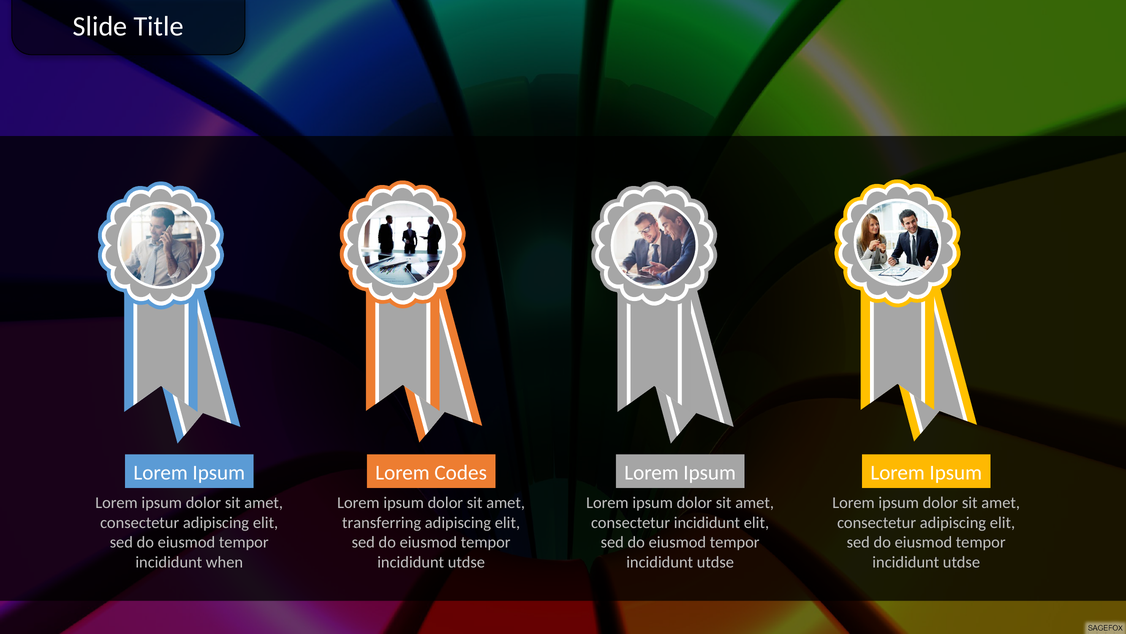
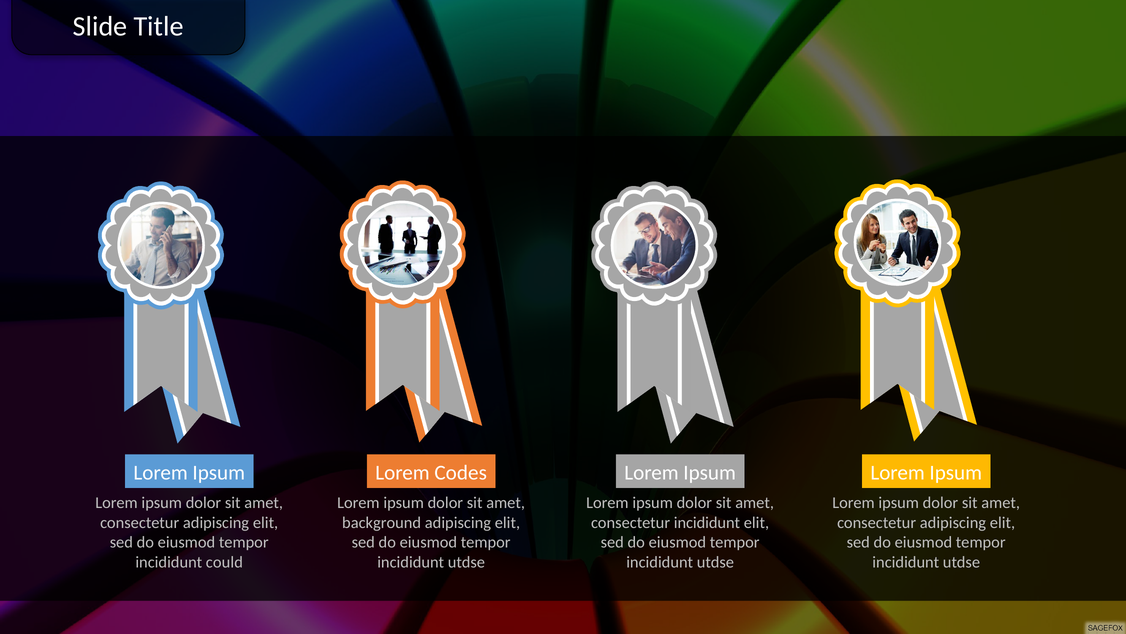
transferring: transferring -> background
when: when -> could
